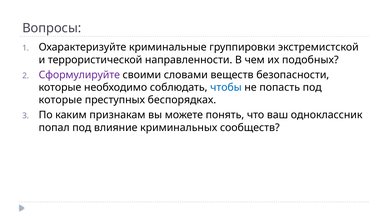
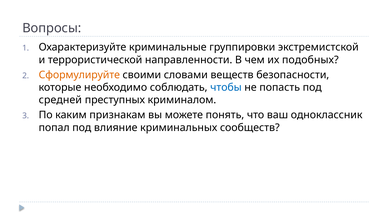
Сформулируйте colour: purple -> orange
которые at (60, 100): которые -> средней
беспорядках: беспорядках -> криминалом
